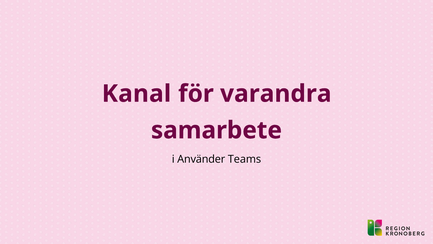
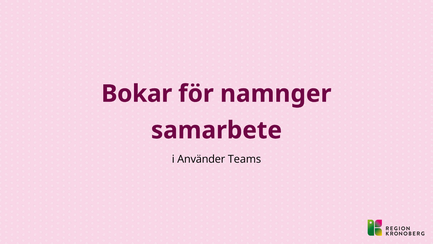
Kanal: Kanal -> Bokar
varandra: varandra -> namnger
